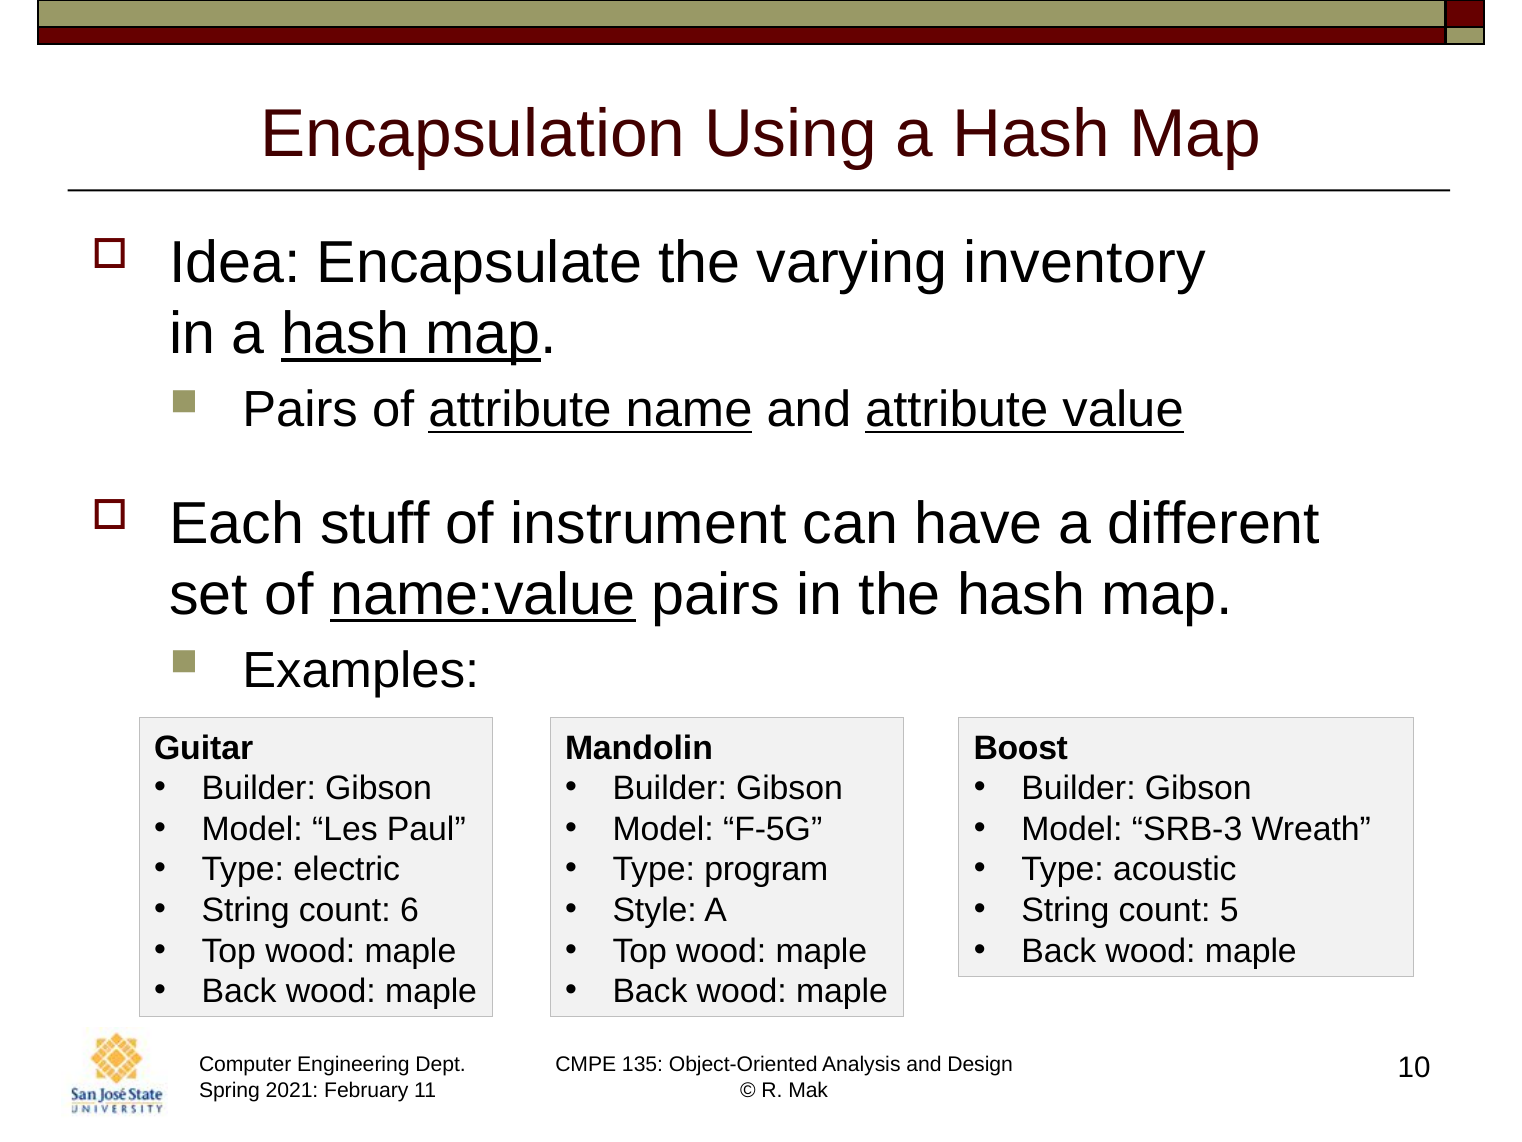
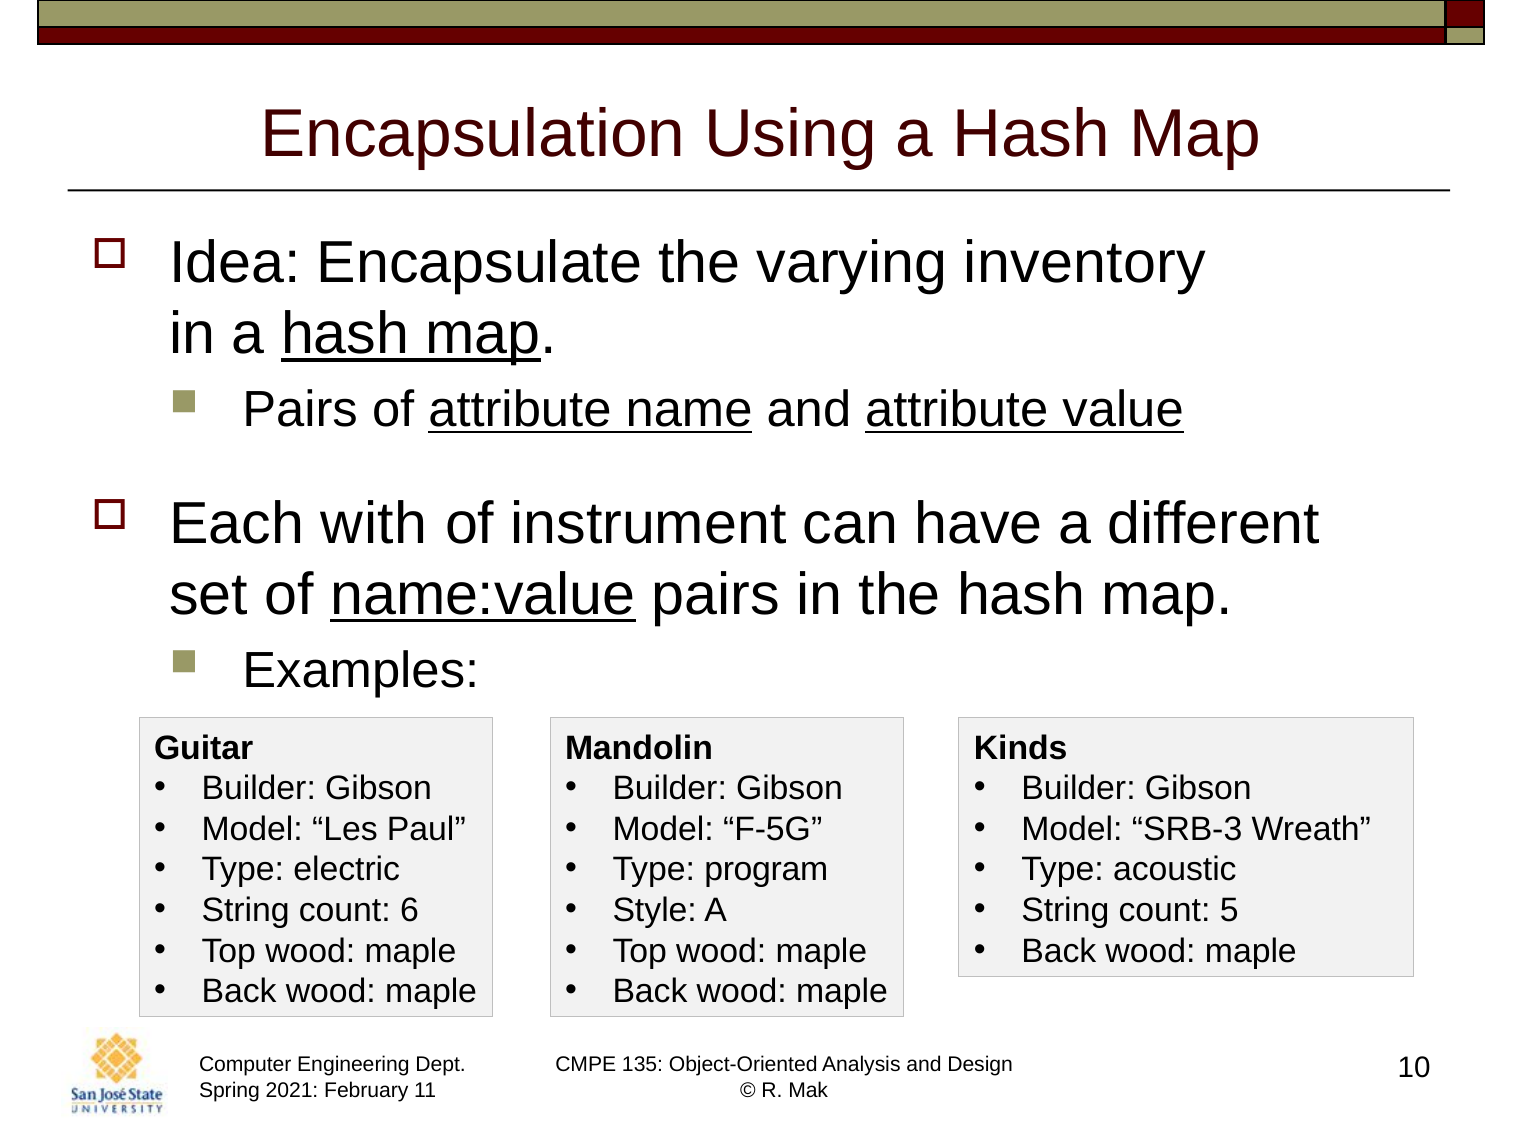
stuff: stuff -> with
Boost: Boost -> Kinds
